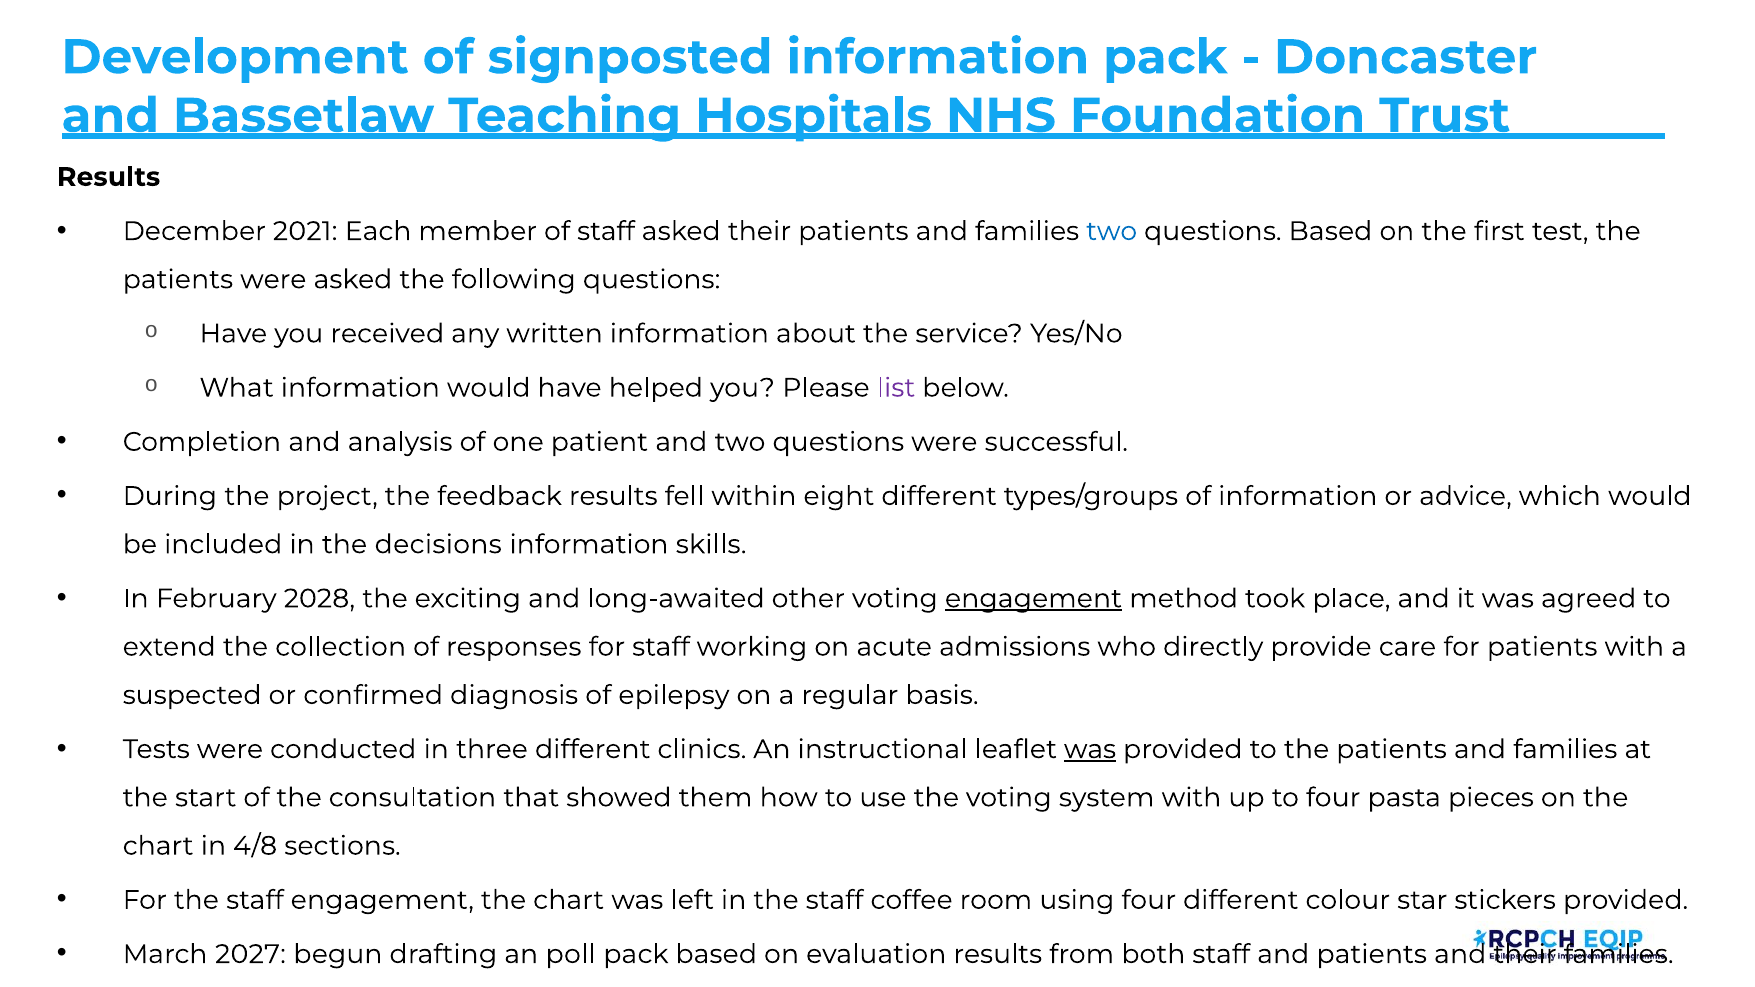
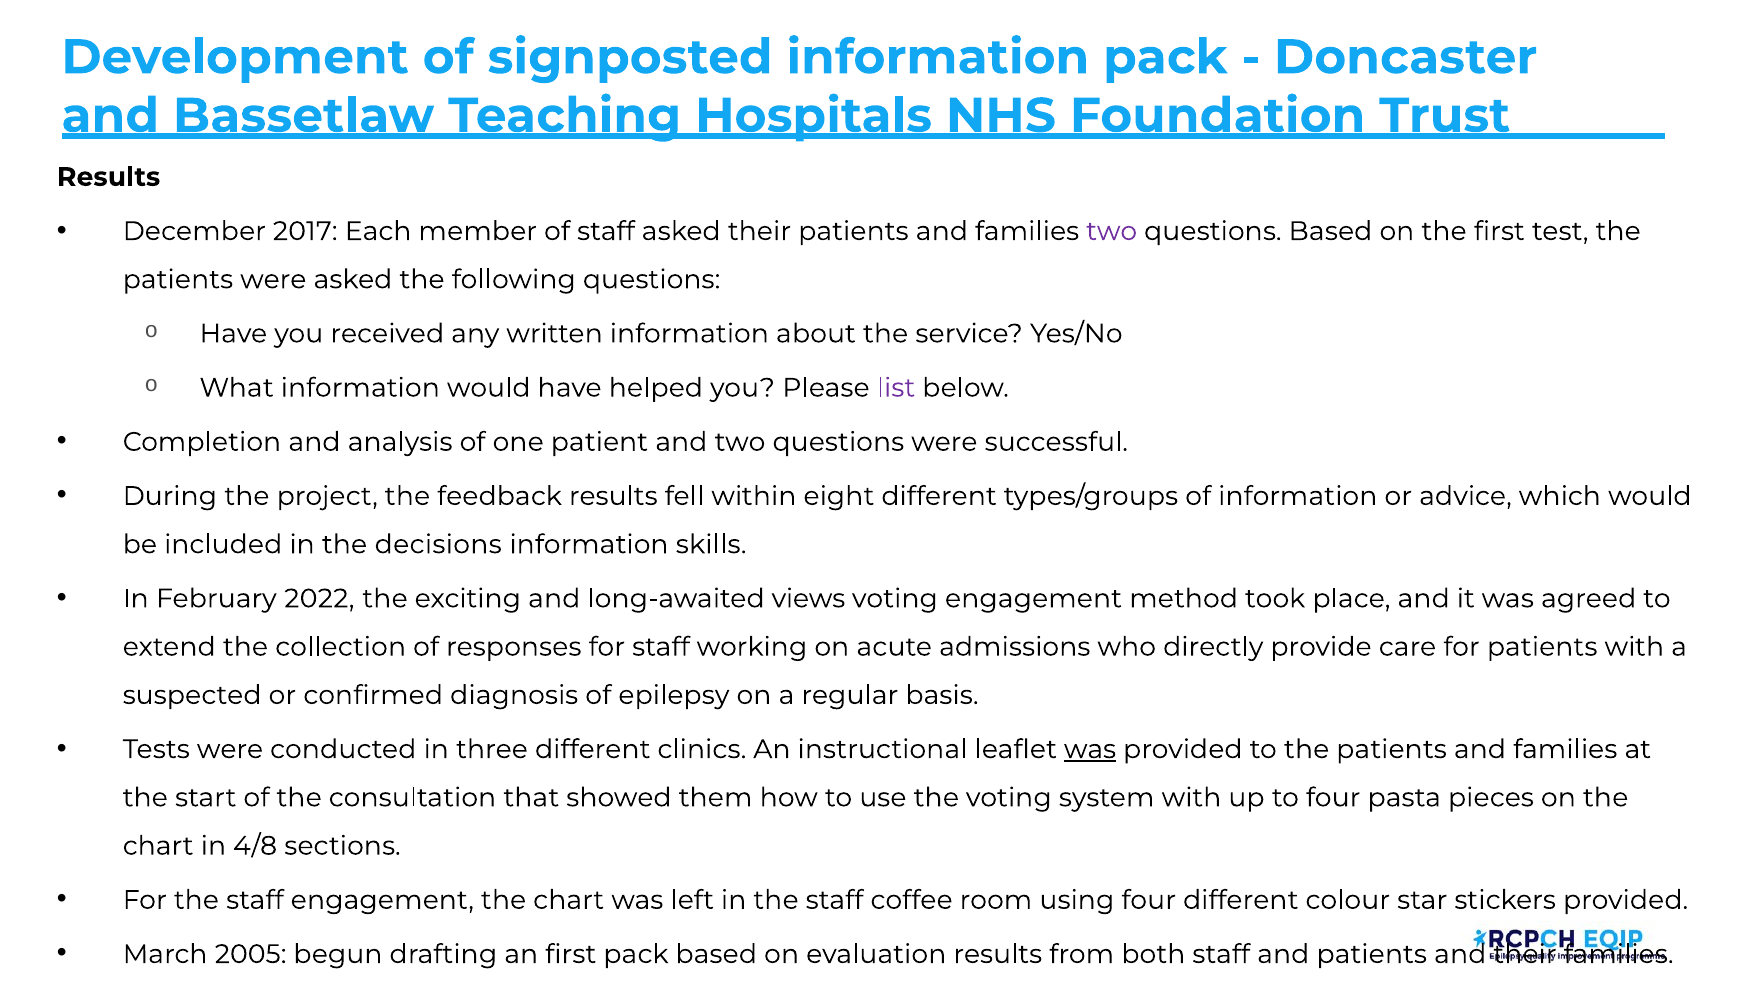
2021: 2021 -> 2017
two at (1112, 231) colour: blue -> purple
2028: 2028 -> 2022
other: other -> views
engagement at (1033, 599) underline: present -> none
2027: 2027 -> 2005
an poll: poll -> first
